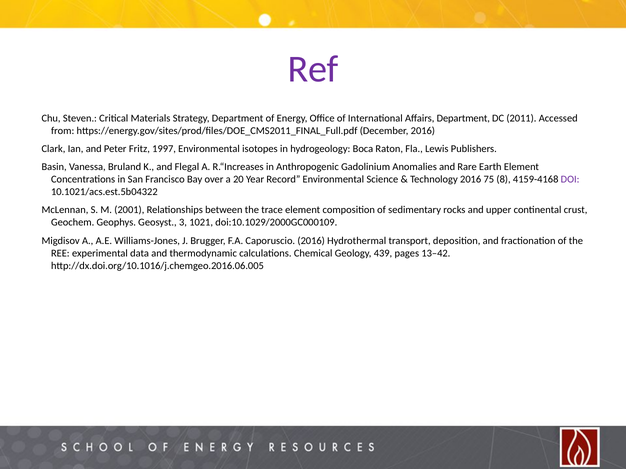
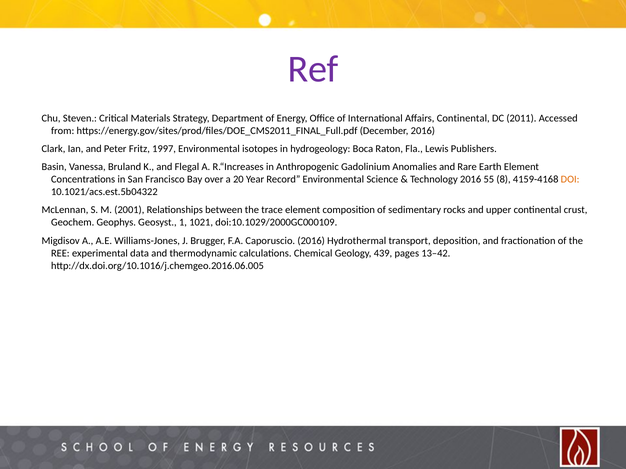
Affairs Department: Department -> Continental
75: 75 -> 55
DOI colour: purple -> orange
3: 3 -> 1
